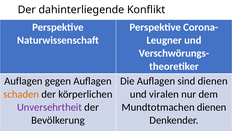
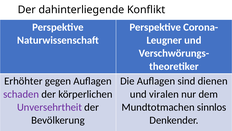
Auflagen at (23, 81): Auflagen -> Erhöhter
schaden colour: orange -> purple
Mundtotmachen dienen: dienen -> sinnlos
